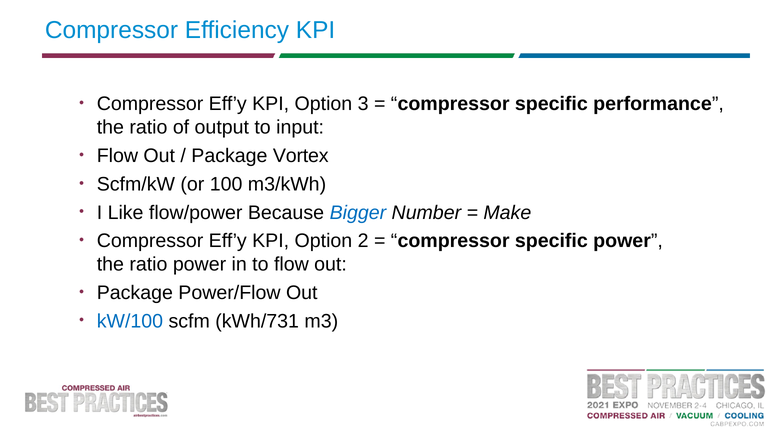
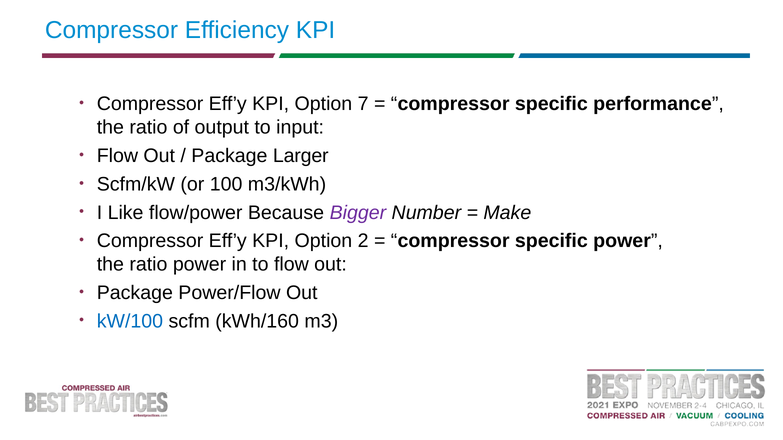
3: 3 -> 7
Vortex: Vortex -> Larger
Bigger colour: blue -> purple
kWh/731: kWh/731 -> kWh/160
